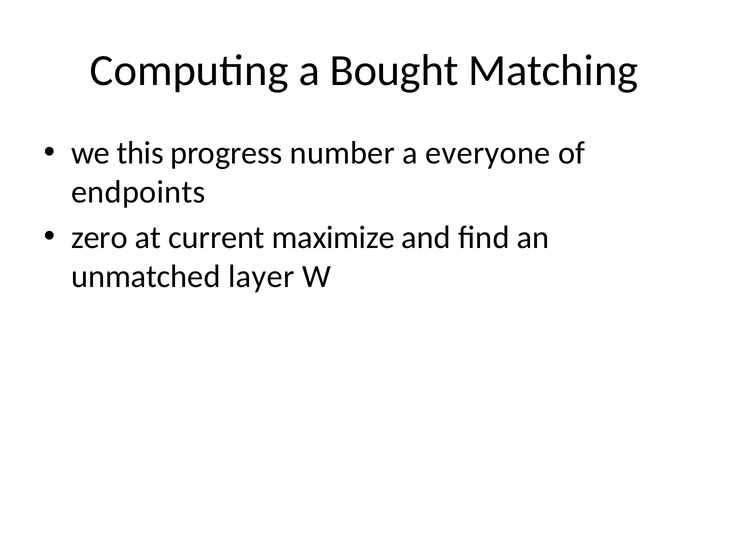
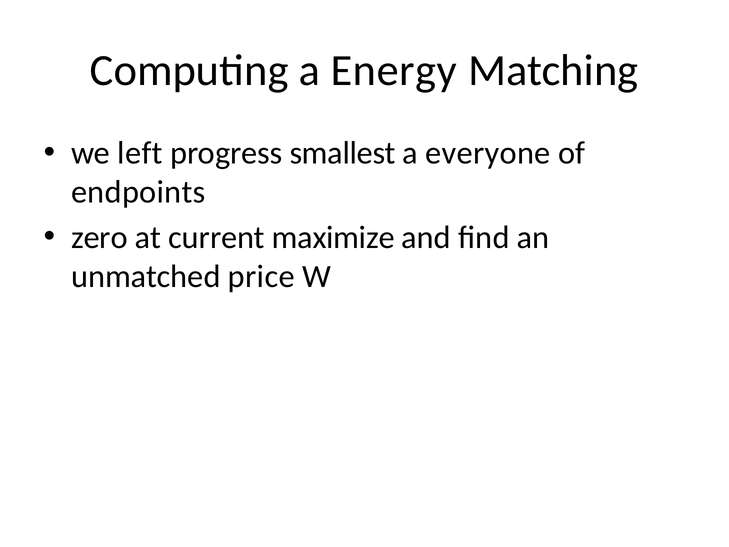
Bought: Bought -> Energy
this: this -> left
number: number -> smallest
layer: layer -> price
